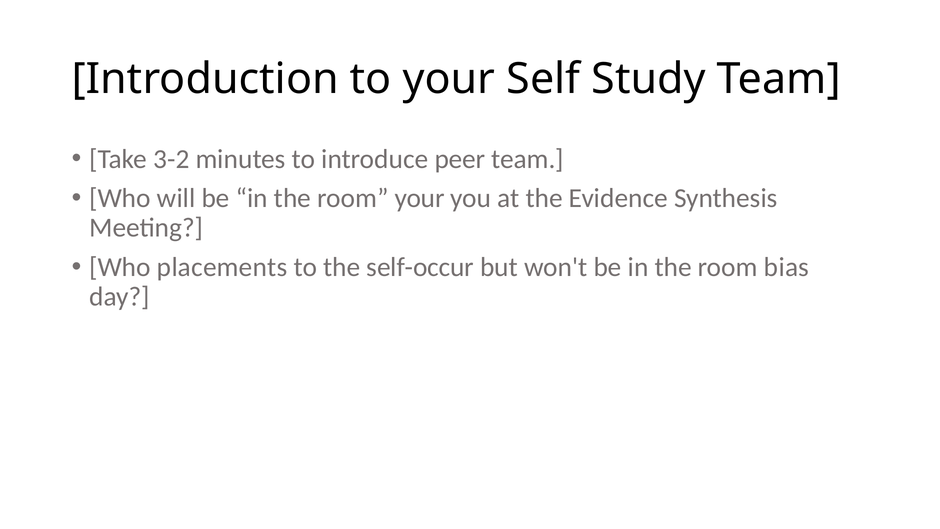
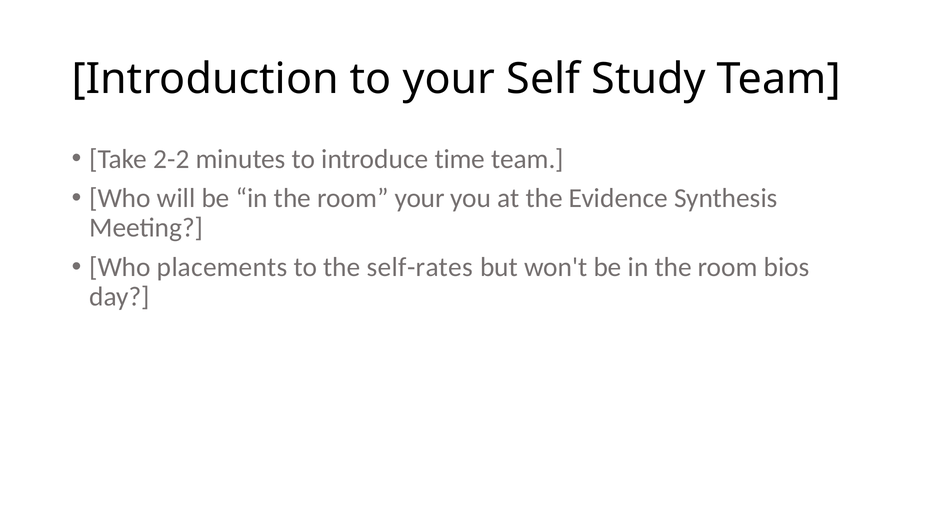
3-2: 3-2 -> 2-2
peer: peer -> time
self-occur: self-occur -> self-rates
bias: bias -> bios
